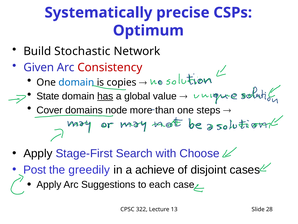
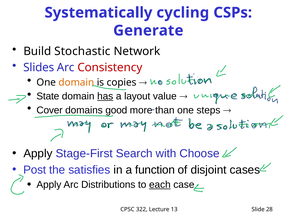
precise: precise -> cycling
Optimum: Optimum -> Generate
Given: Given -> Slides
domain at (76, 82) colour: blue -> orange
global: global -> layout
node: node -> good
greedily: greedily -> satisfies
achieve: achieve -> function
Suggestions: Suggestions -> Distributions
each underline: none -> present
